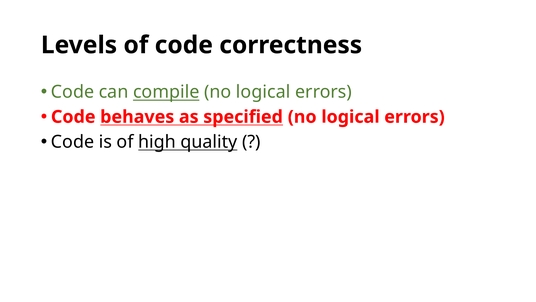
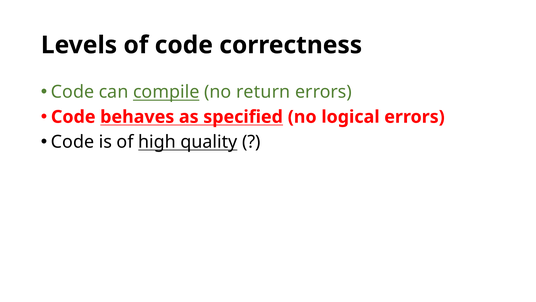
compile no logical: logical -> return
